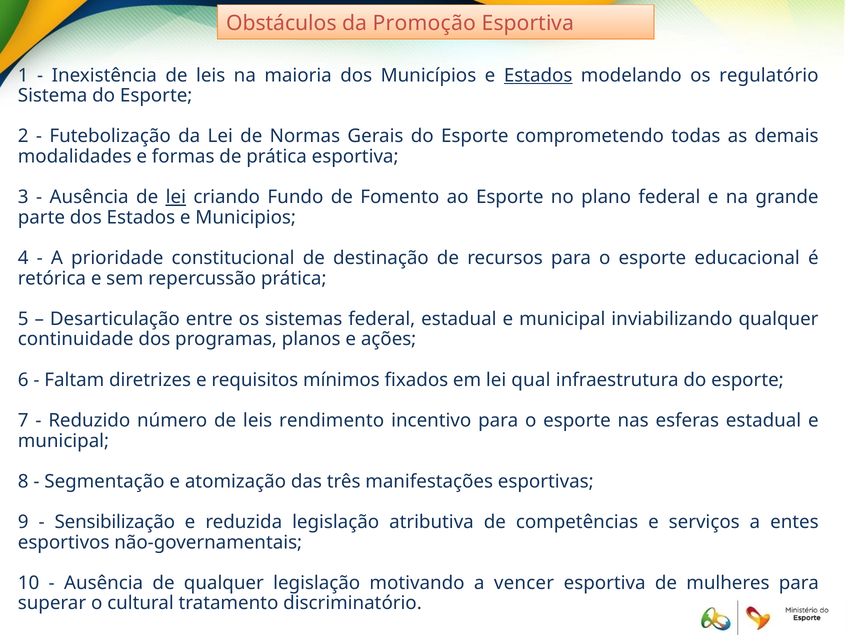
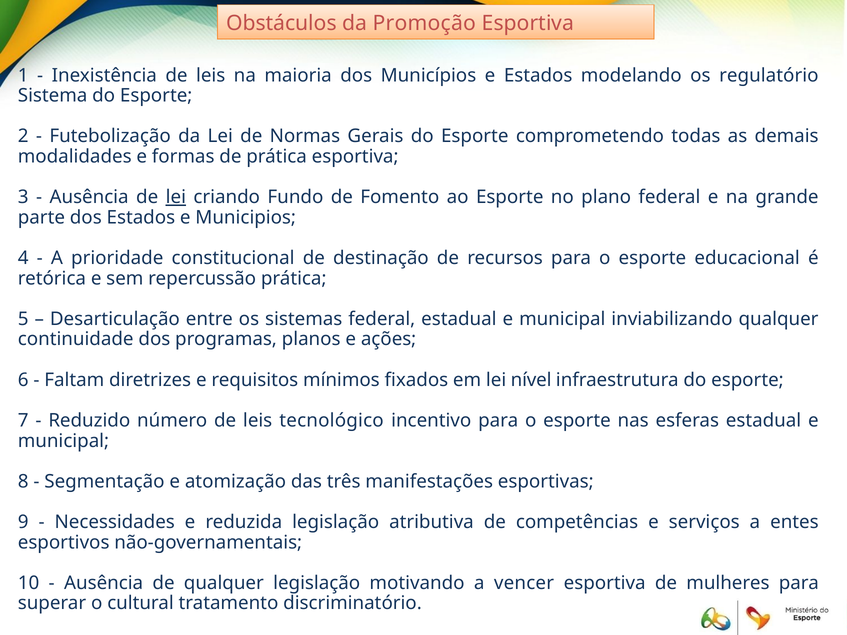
Estados at (538, 75) underline: present -> none
qual: qual -> nível
rendimento: rendimento -> tecnológico
Sensibilização: Sensibilização -> Necessidades
